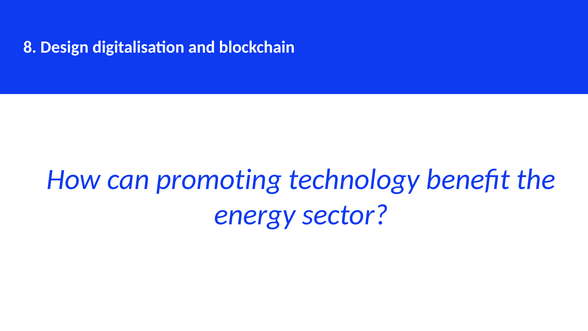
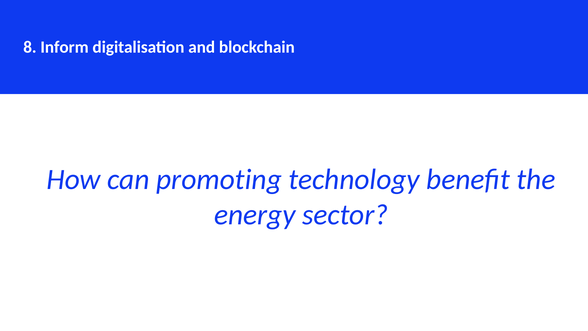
Design: Design -> Inform
